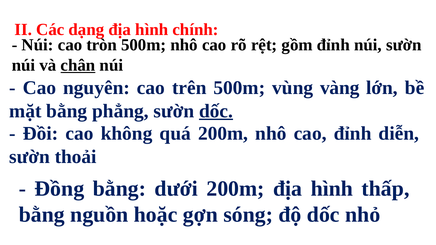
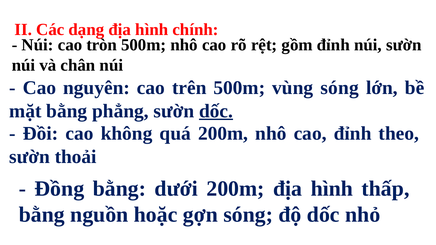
chân underline: present -> none
vùng vàng: vàng -> sóng
diễn: diễn -> theo
